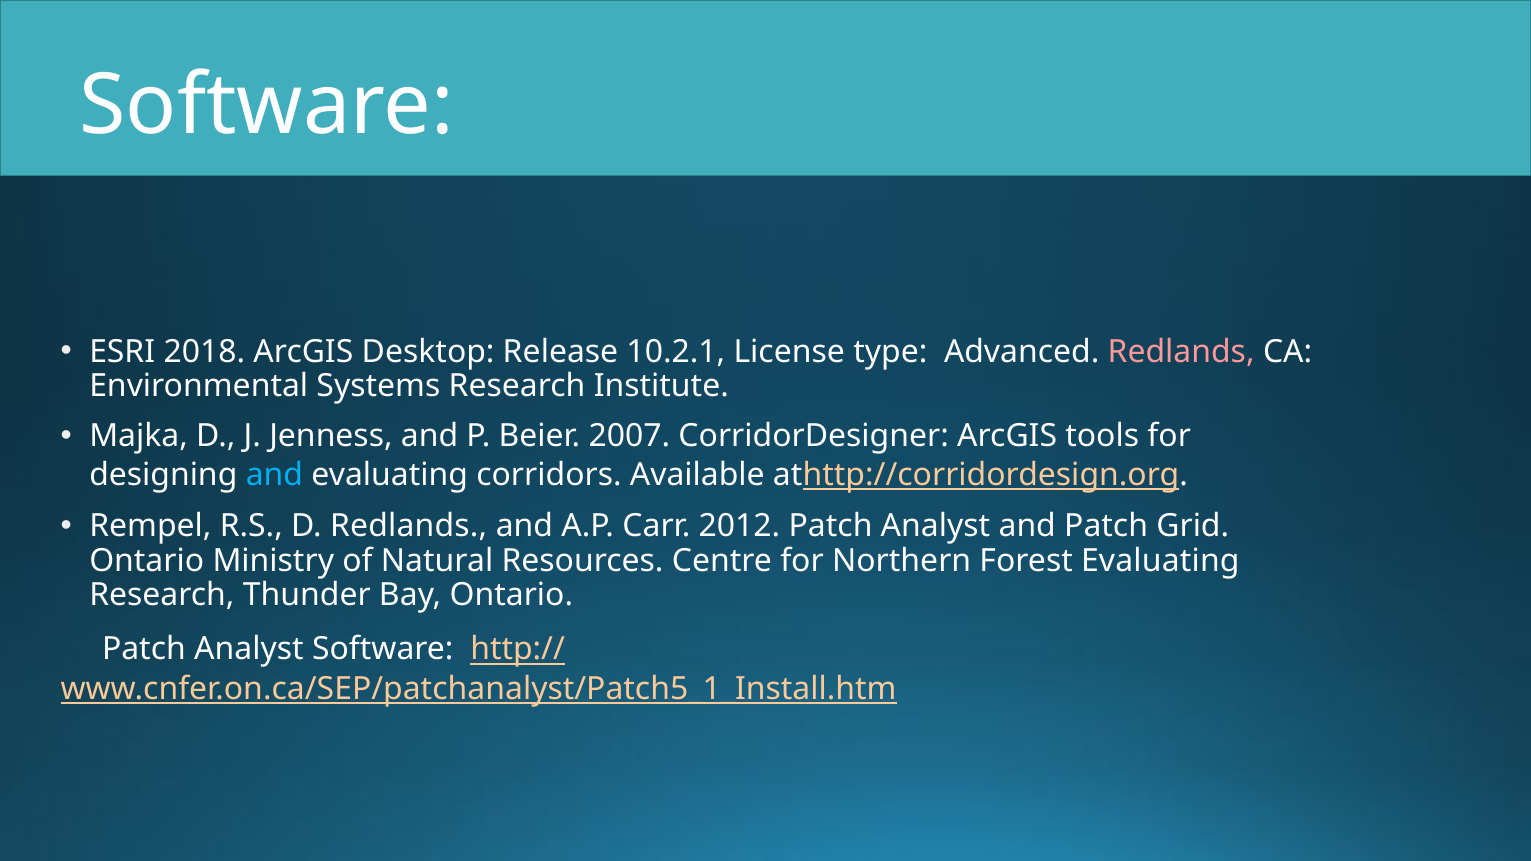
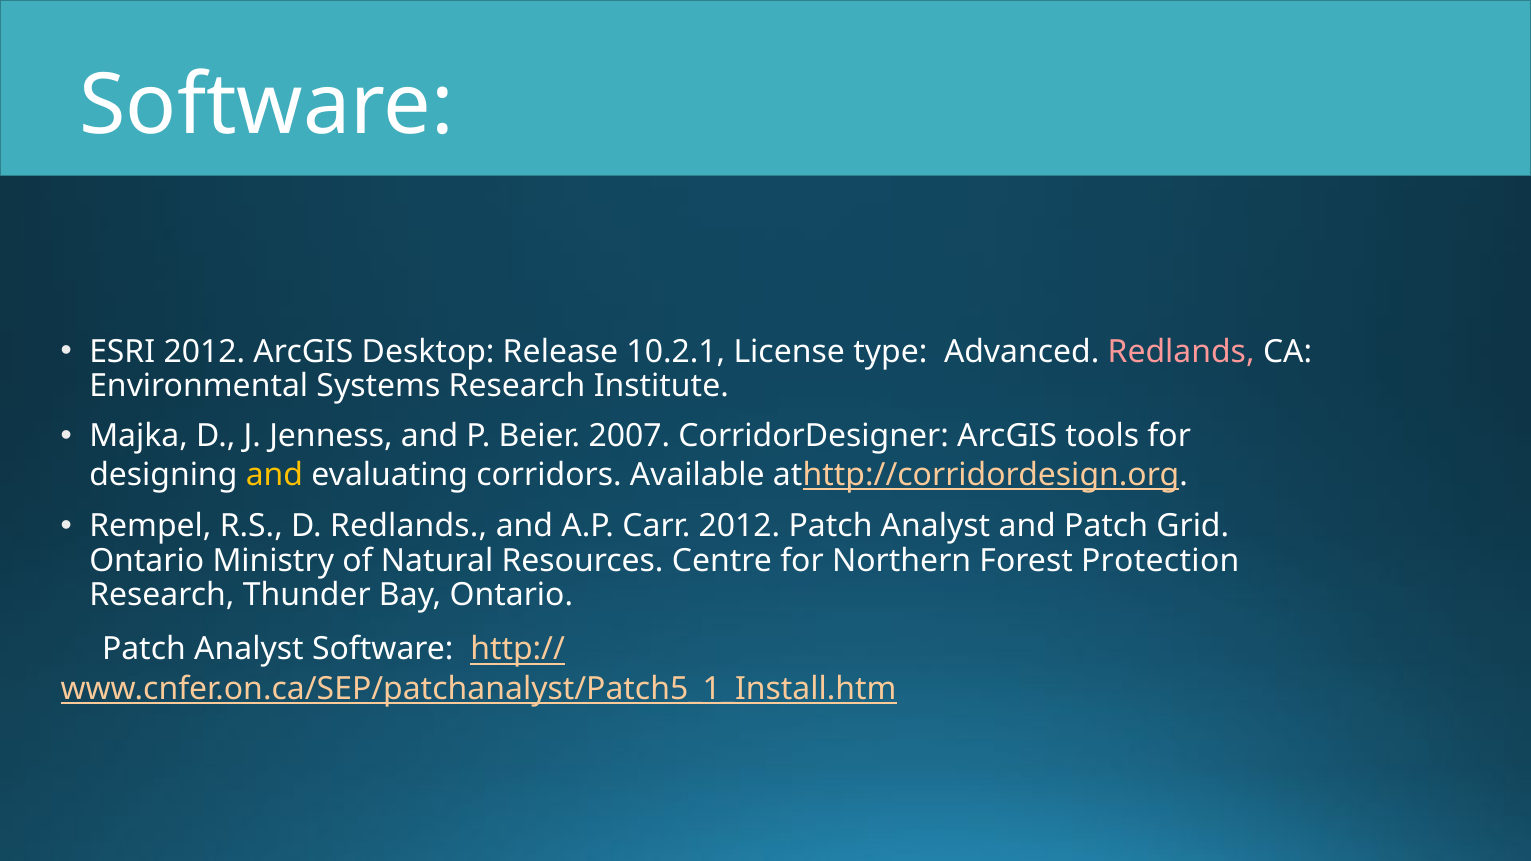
ESRI 2018: 2018 -> 2012
and at (274, 475) colour: light blue -> yellow
Forest Evaluating: Evaluating -> Protection
